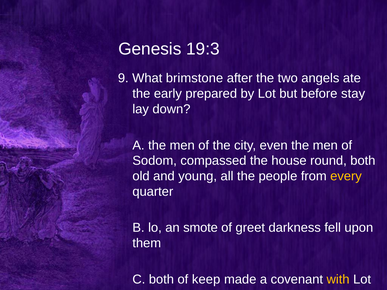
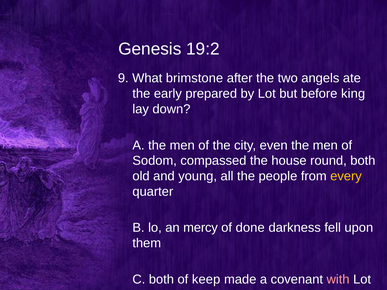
19:3: 19:3 -> 19:2
stay: stay -> king
smote: smote -> mercy
greet: greet -> done
with colour: yellow -> pink
